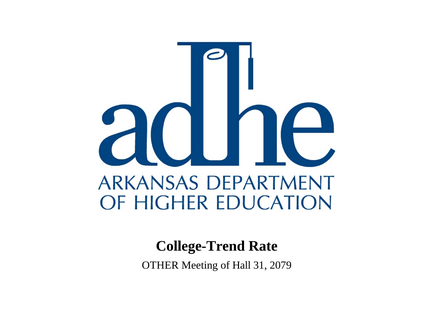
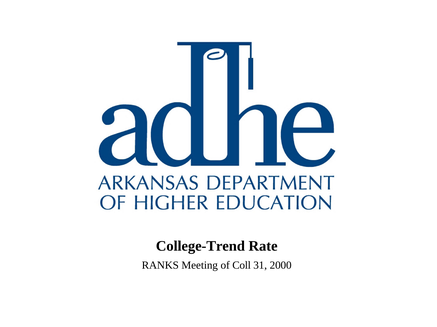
OTHER: OTHER -> RANKS
Hall: Hall -> Coll
2079: 2079 -> 2000
